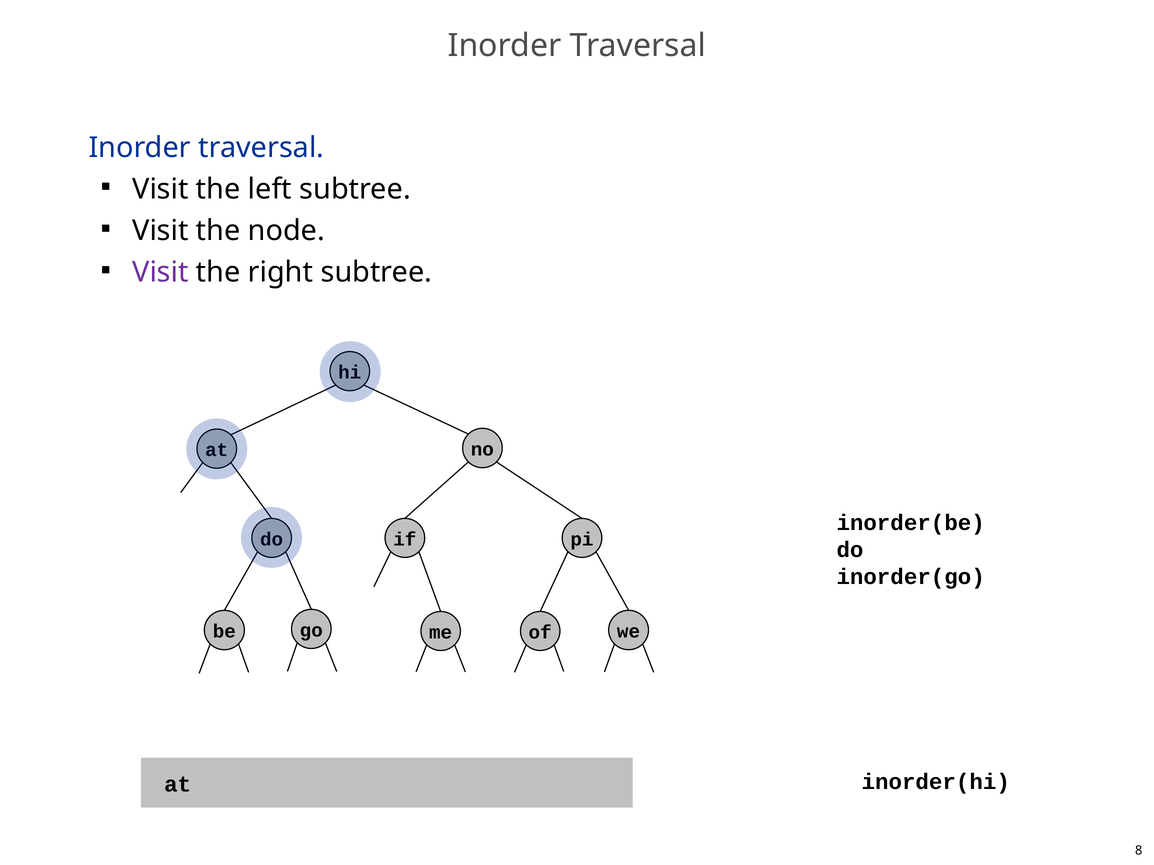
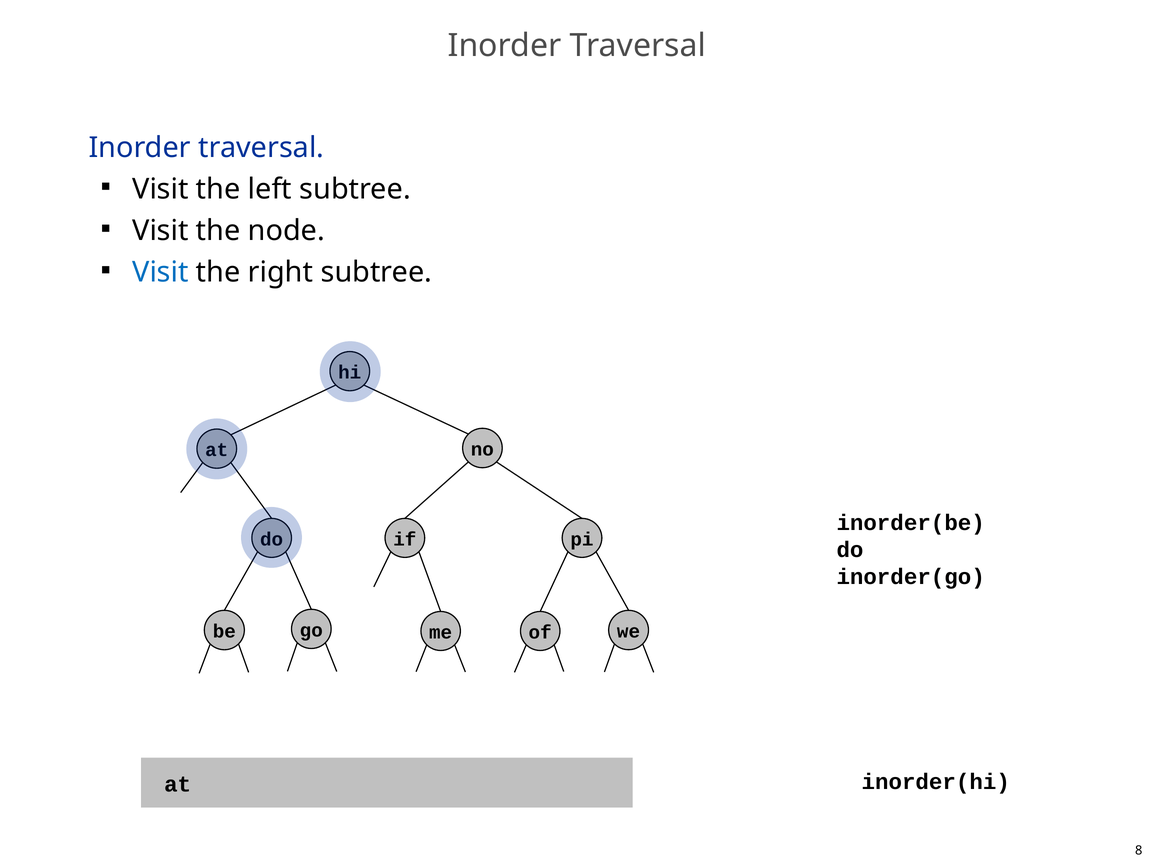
Visit at (160, 273) colour: purple -> blue
